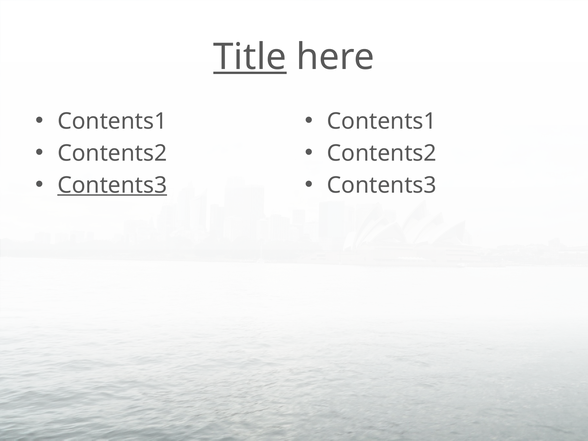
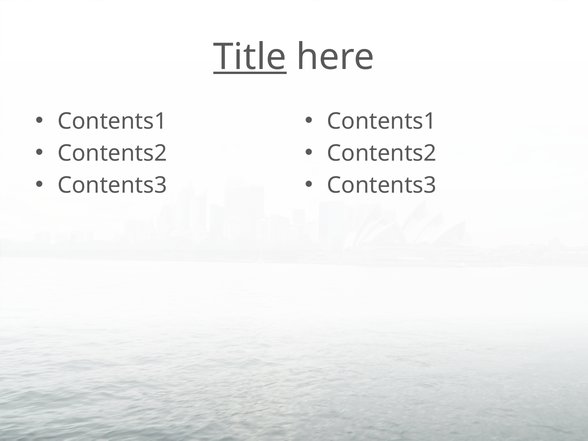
Contents3 at (112, 185) underline: present -> none
